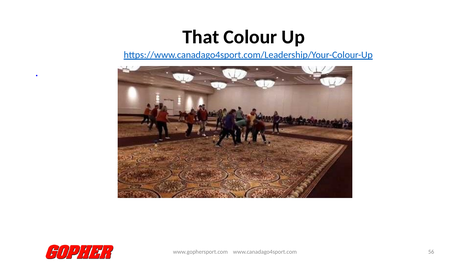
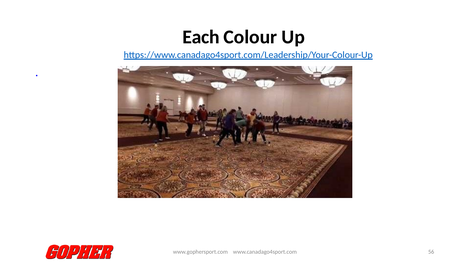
That: That -> Each
